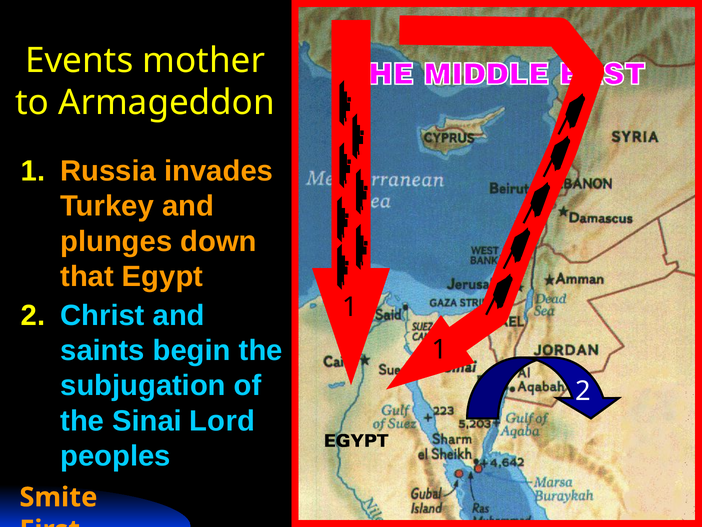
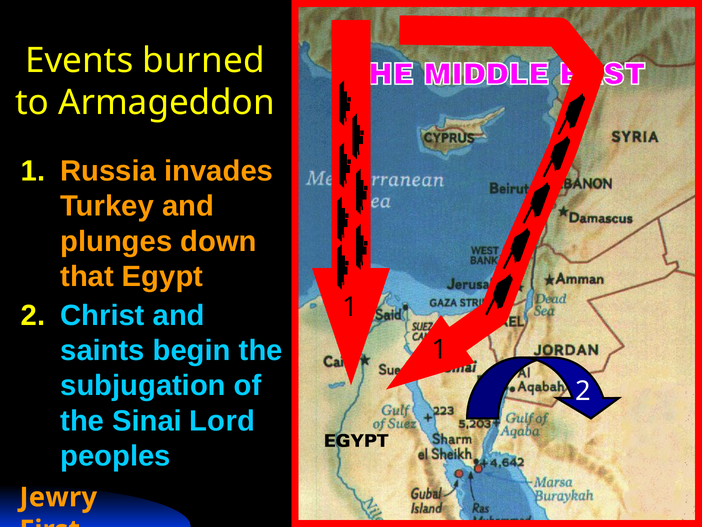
mother: mother -> burned
Smite: Smite -> Jewry
